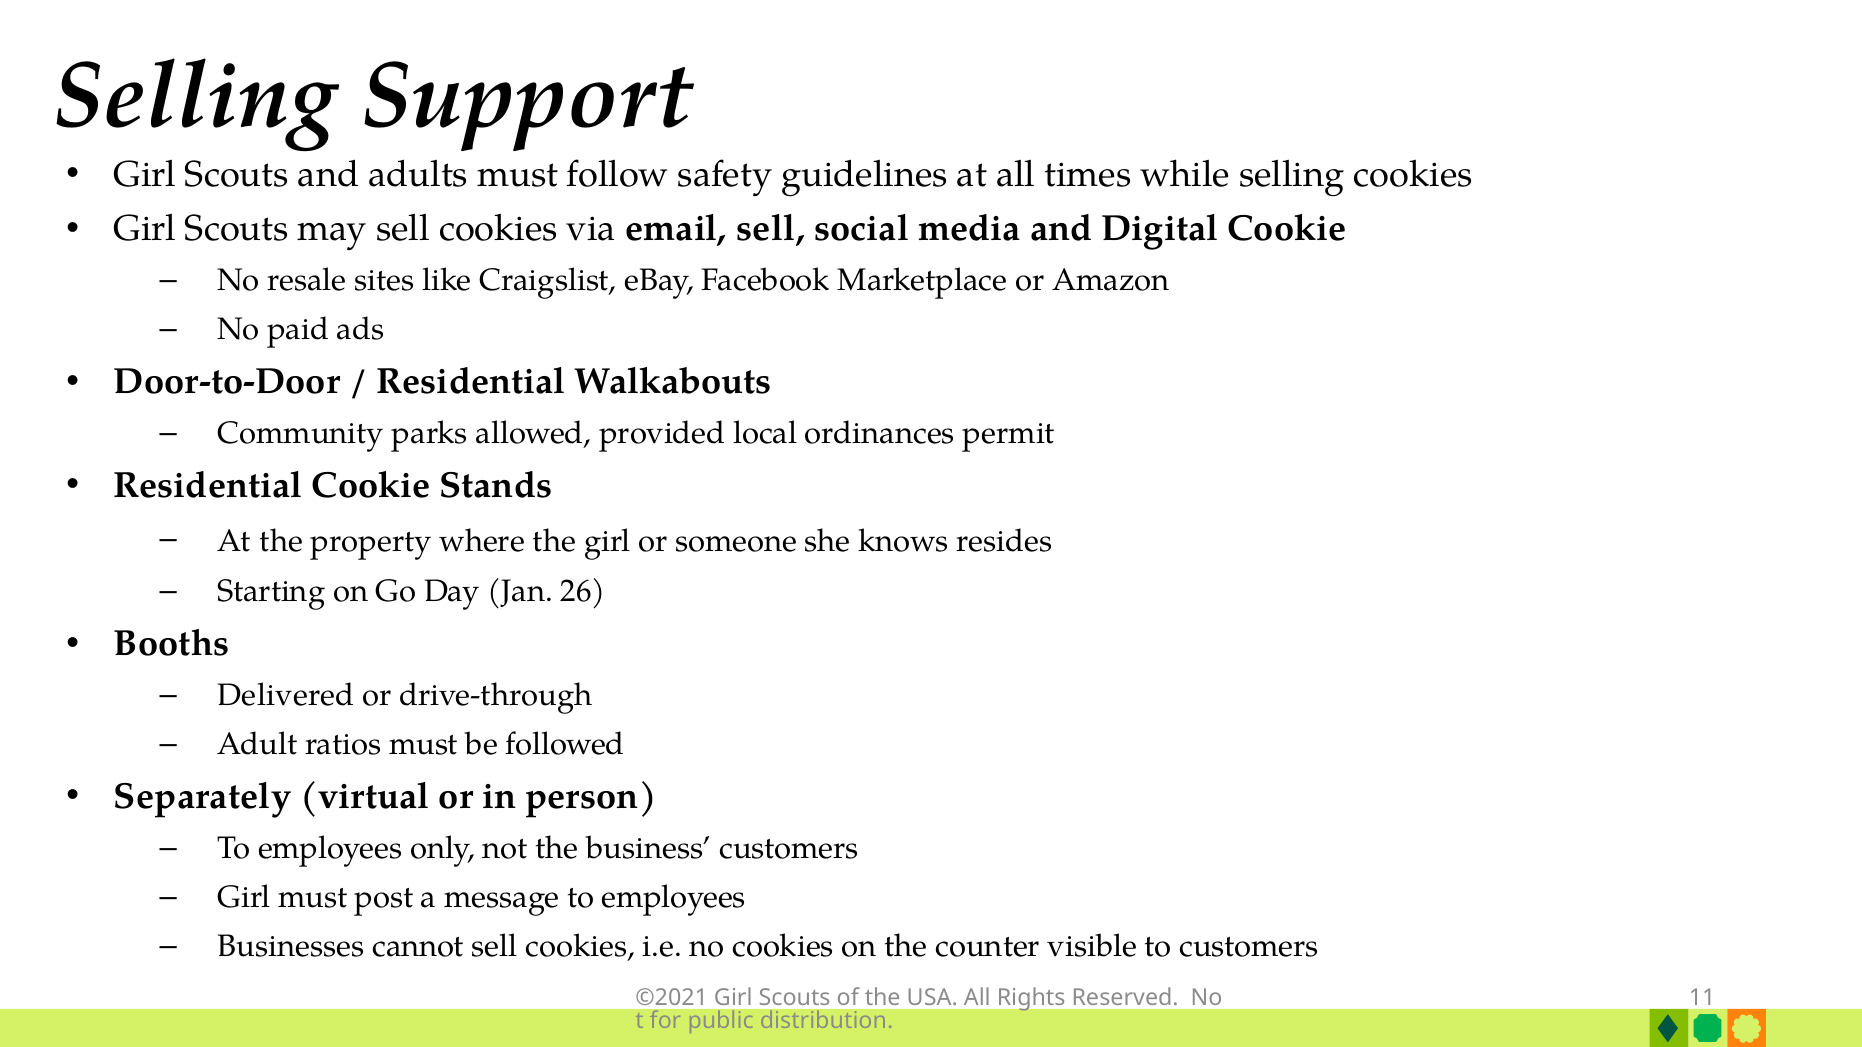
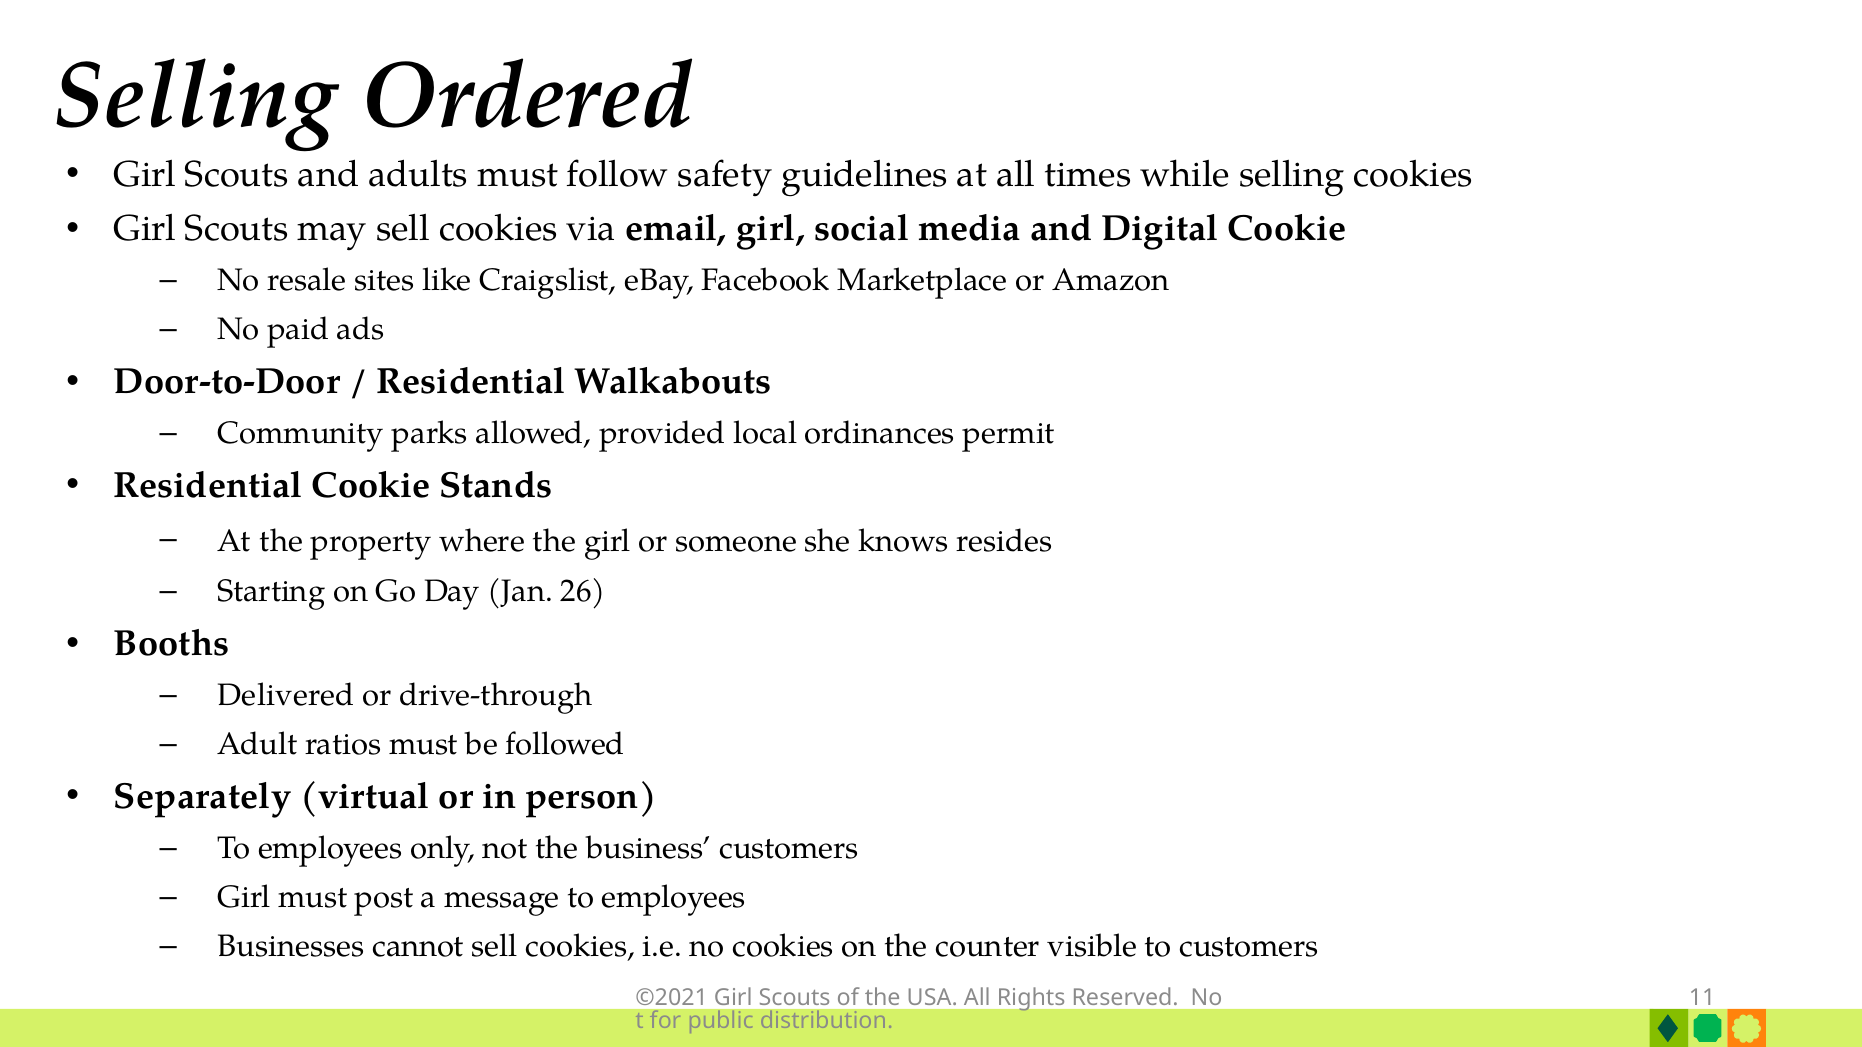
Support: Support -> Ordered
email sell: sell -> girl
